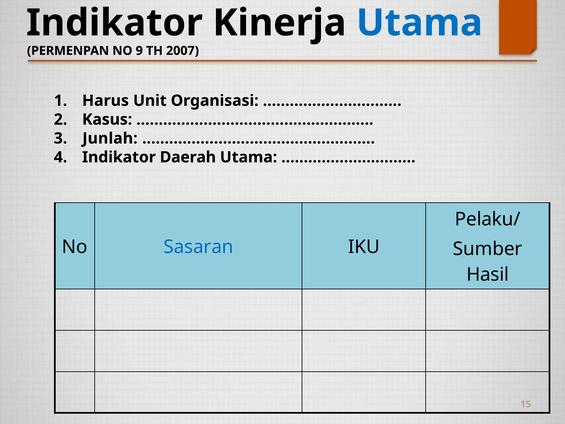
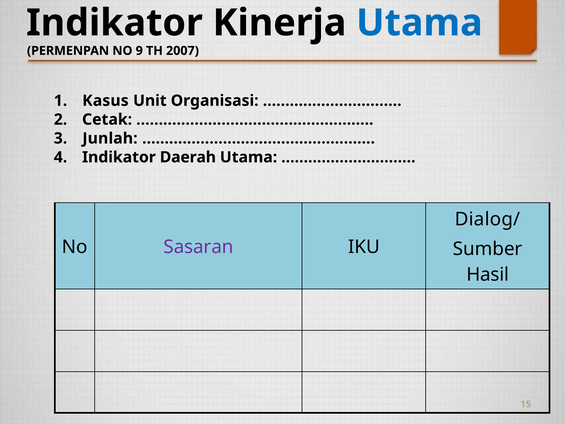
Harus: Harus -> Kasus
Kasus: Kasus -> Cetak
Pelaku/: Pelaku/ -> Dialog/
Sasaran colour: blue -> purple
